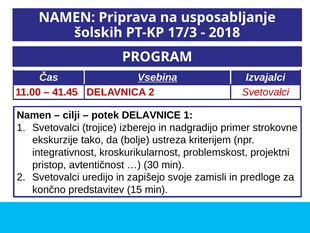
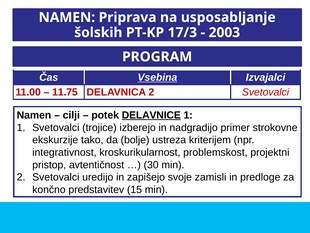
2018: 2018 -> 2003
41.45: 41.45 -> 11.75
DELAVNICE underline: none -> present
